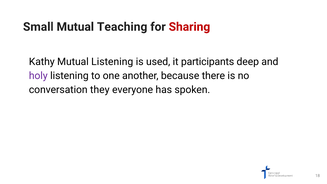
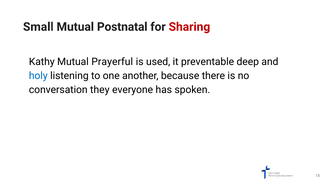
Teaching: Teaching -> Postnatal
Mutual Listening: Listening -> Prayerful
participants: participants -> preventable
holy colour: purple -> blue
